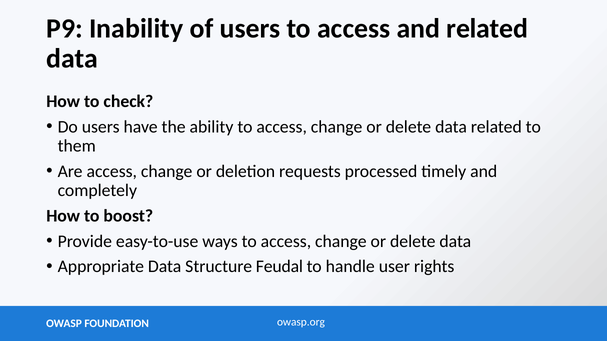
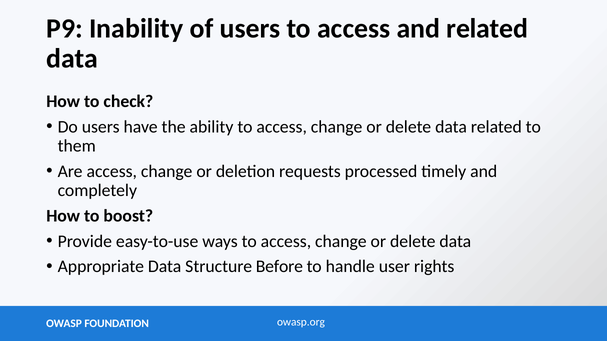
Feudal: Feudal -> Before
